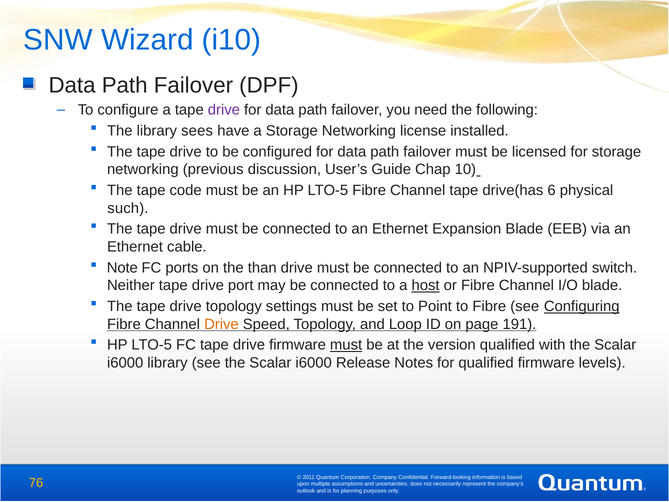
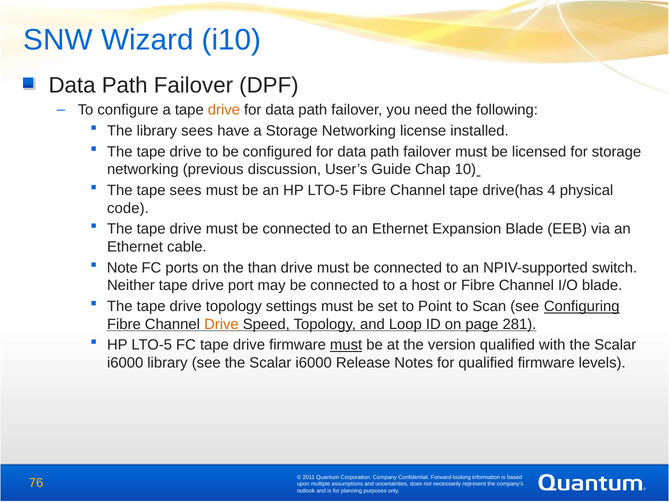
drive at (224, 110) colour: purple -> orange
tape code: code -> sees
6: 6 -> 4
such: such -> code
host underline: present -> none
to Fibre: Fibre -> Scan
191: 191 -> 281
